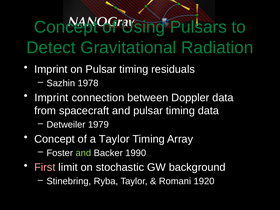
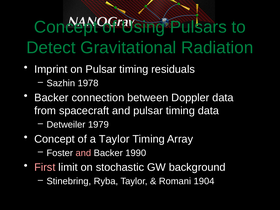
Imprint at (51, 98): Imprint -> Backer
and at (83, 153) colour: light green -> pink
1920: 1920 -> 1904
